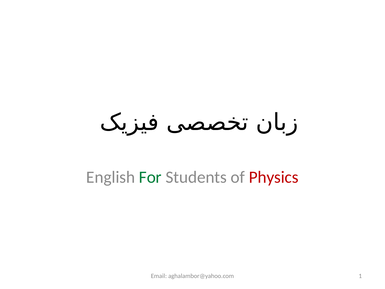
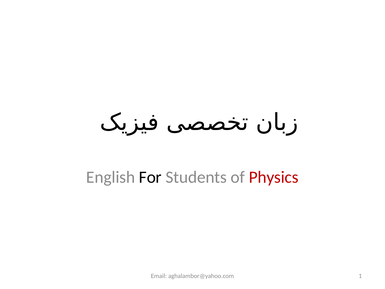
For colour: green -> black
